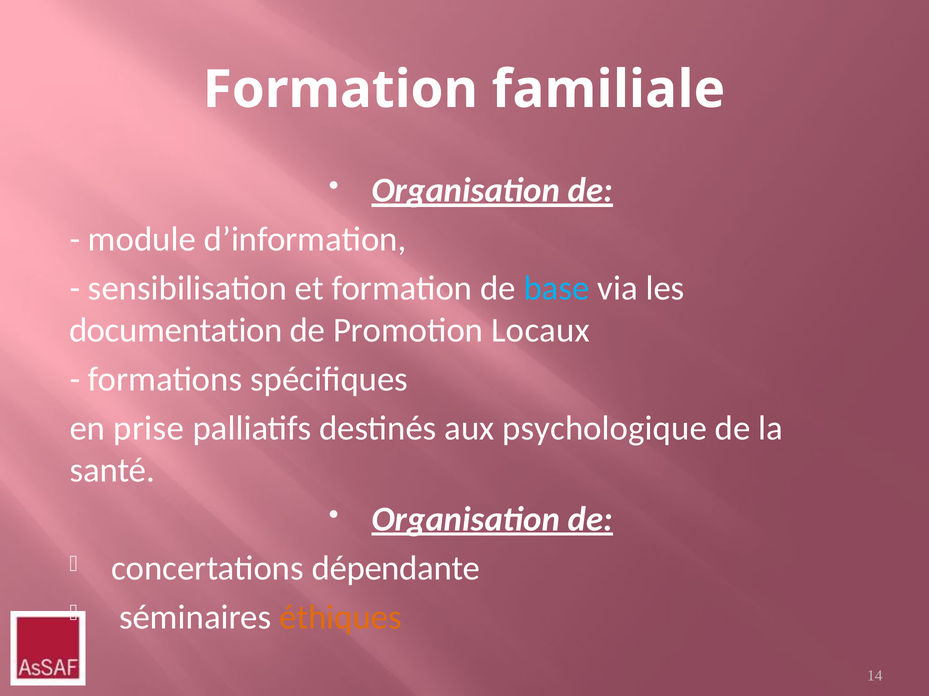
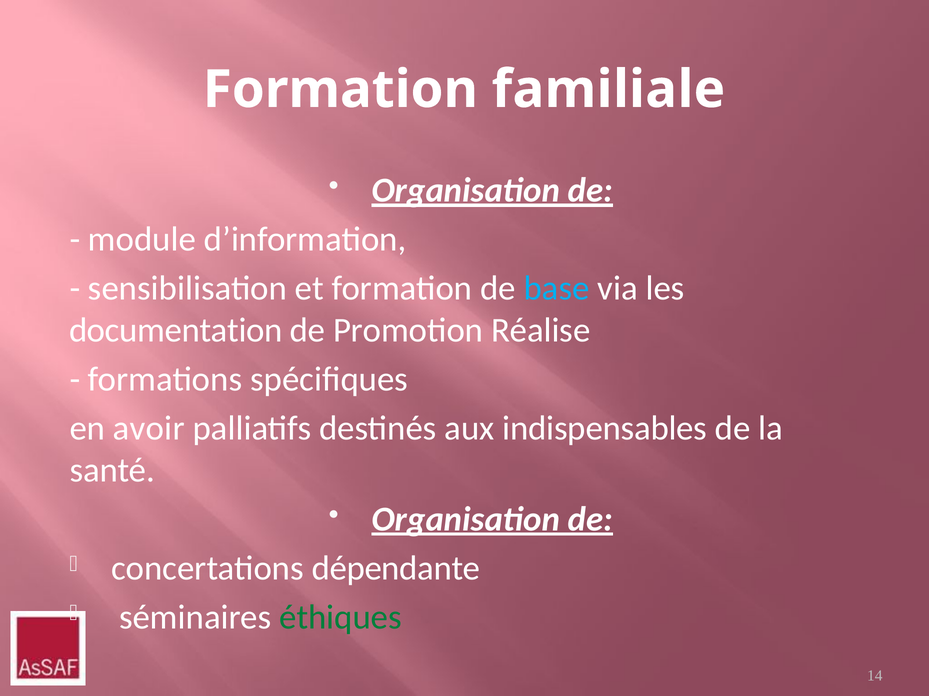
Locaux: Locaux -> Réalise
prise: prise -> avoir
psychologique: psychologique -> indispensables
éthiques colour: orange -> green
